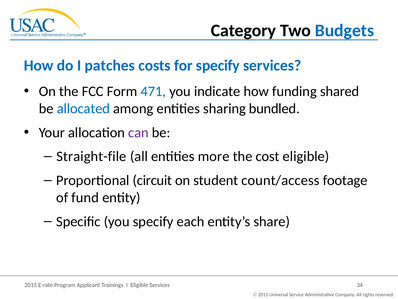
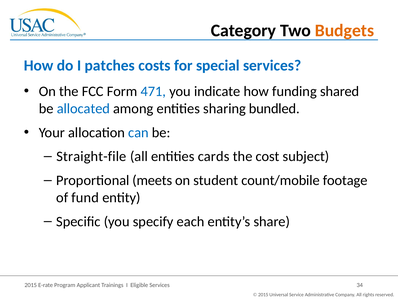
Budgets colour: blue -> orange
for specify: specify -> special
can colour: purple -> blue
more: more -> cards
cost eligible: eligible -> subject
circuit: circuit -> meets
count/access: count/access -> count/mobile
